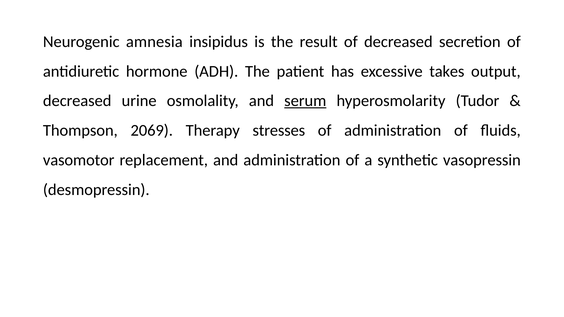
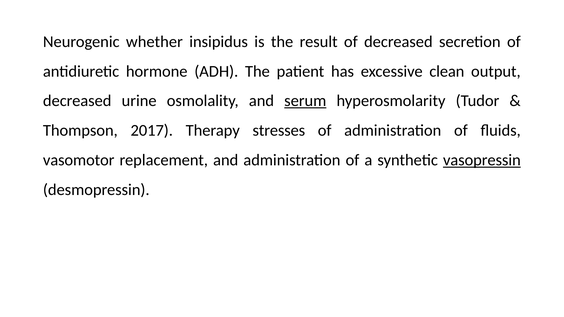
amnesia: amnesia -> whether
takes: takes -> clean
2069: 2069 -> 2017
vasopressin underline: none -> present
